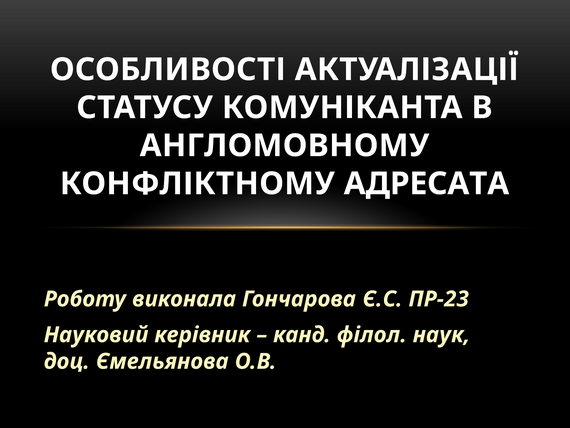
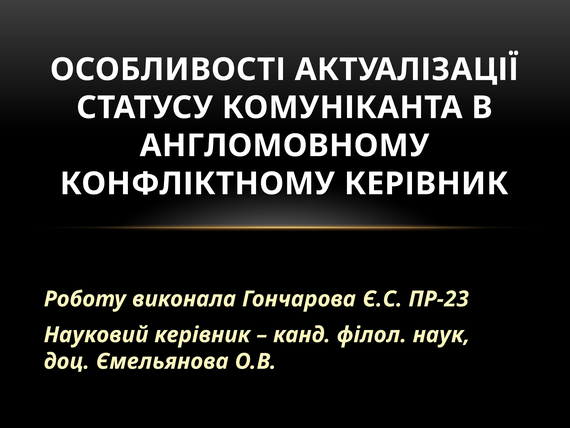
КОНФЛІКТНОМУ АДРЕСАТА: АДРЕСАТА -> КЕРІВНИК
